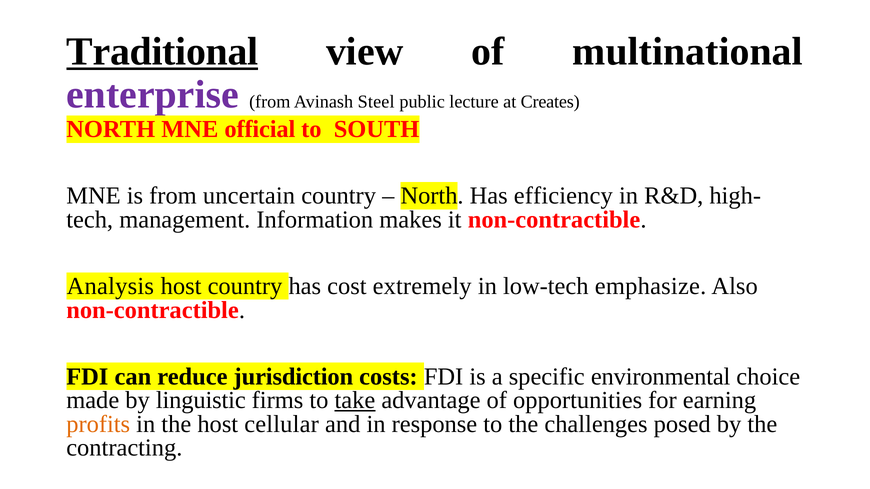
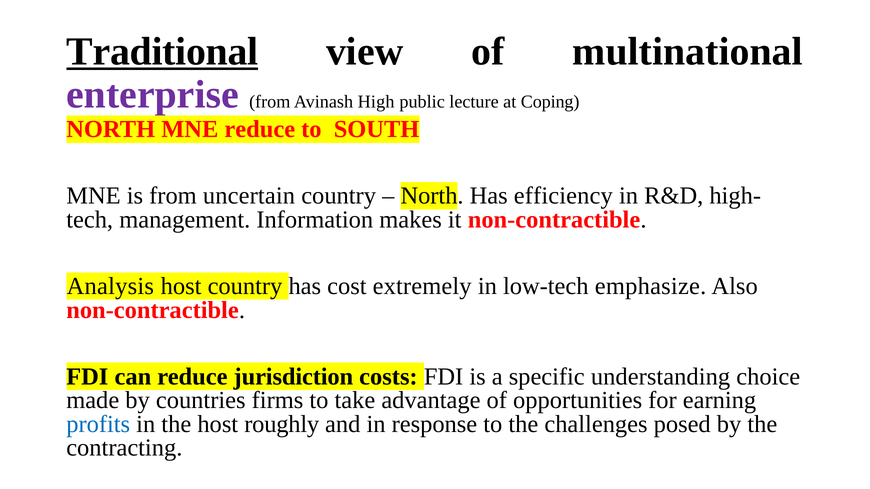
Steel: Steel -> High
Creates: Creates -> Coping
MNE official: official -> reduce
environmental: environmental -> understanding
linguistic: linguistic -> countries
take underline: present -> none
profits colour: orange -> blue
cellular: cellular -> roughly
